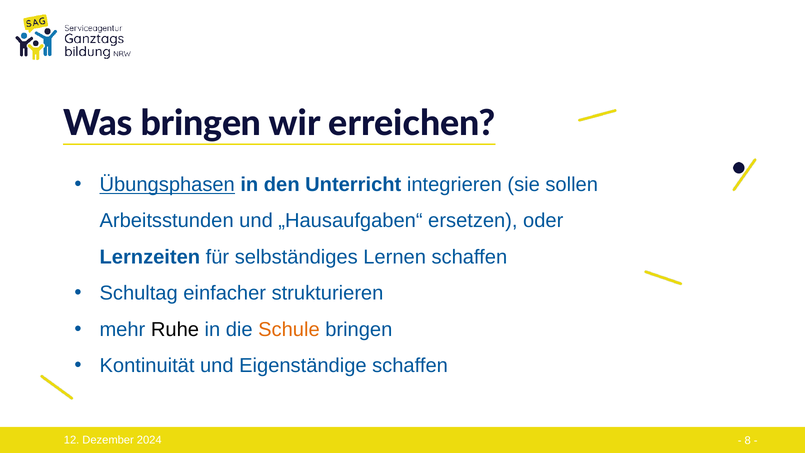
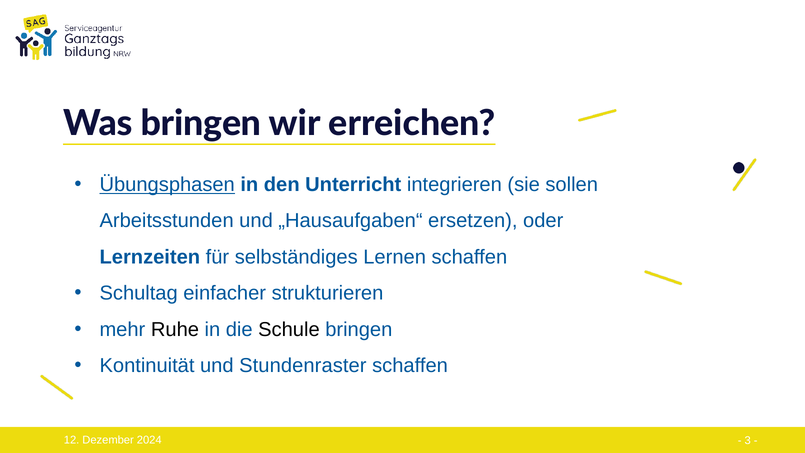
Schule colour: orange -> black
Eigenständige: Eigenständige -> Stundenraster
8: 8 -> 3
